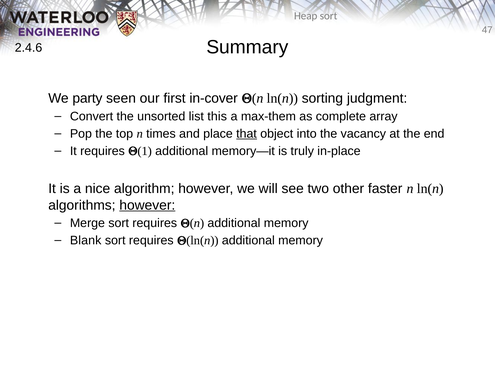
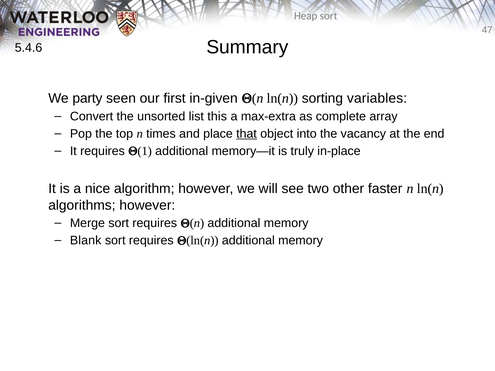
2.4.6: 2.4.6 -> 5.4.6
in-cover: in-cover -> in-given
judgment: judgment -> variables
max-them: max-them -> max-extra
however at (147, 205) underline: present -> none
